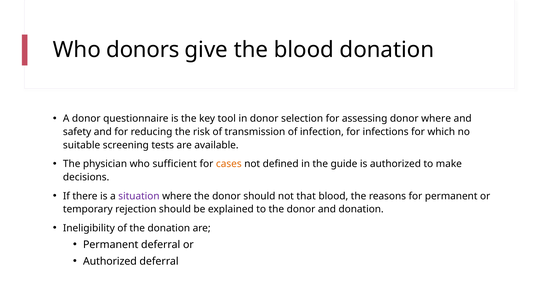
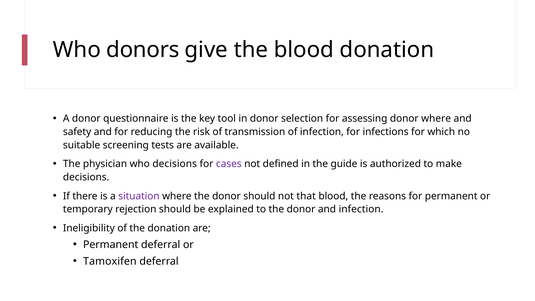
who sufficient: sufficient -> decisions
cases colour: orange -> purple
and donation: donation -> infection
Authorized at (110, 261): Authorized -> Tamoxifen
